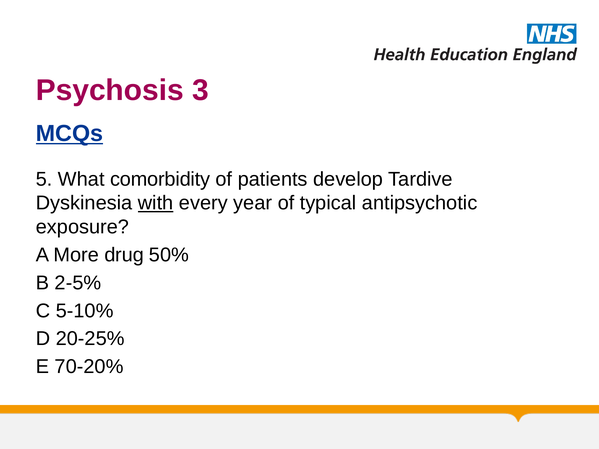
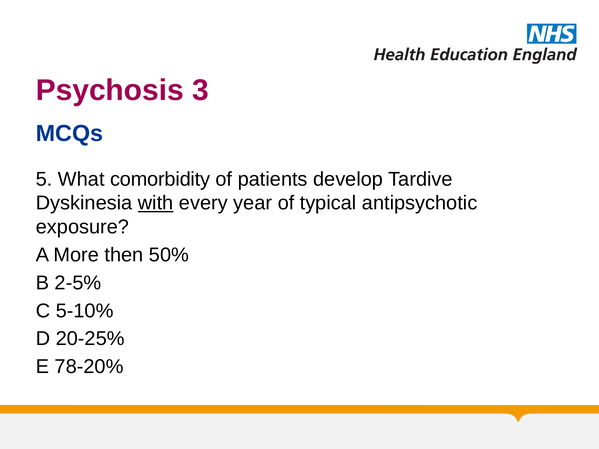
MCQs underline: present -> none
drug: drug -> then
70-20%: 70-20% -> 78-20%
